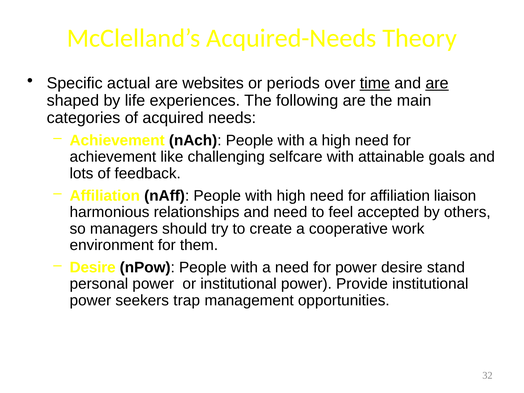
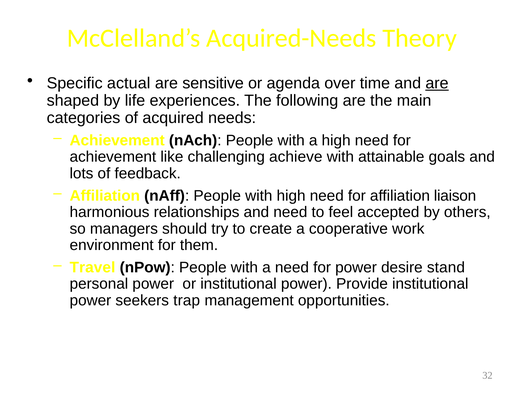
websites: websites -> sensitive
periods: periods -> agenda
time underline: present -> none
selfcare: selfcare -> achieve
Desire at (93, 267): Desire -> Travel
